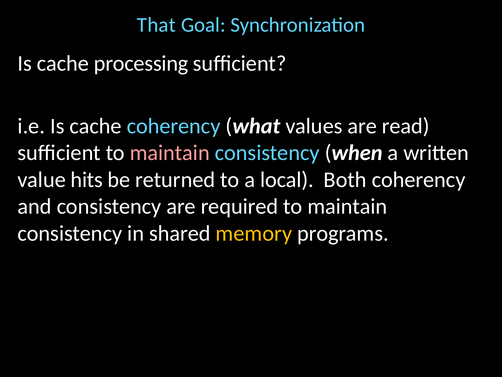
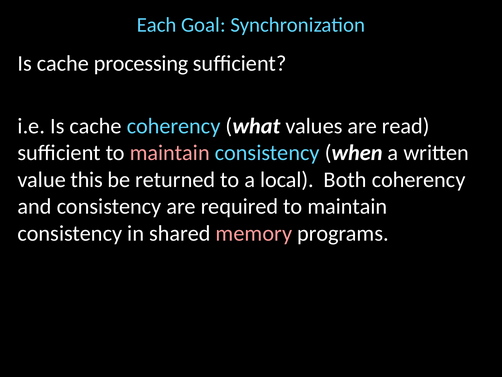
That: That -> Each
hits: hits -> this
memory colour: yellow -> pink
